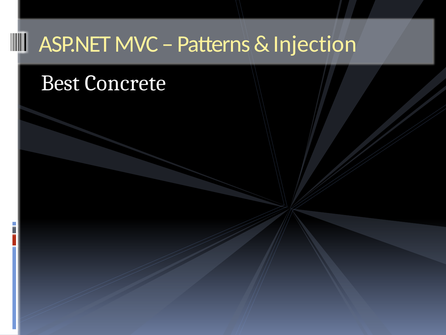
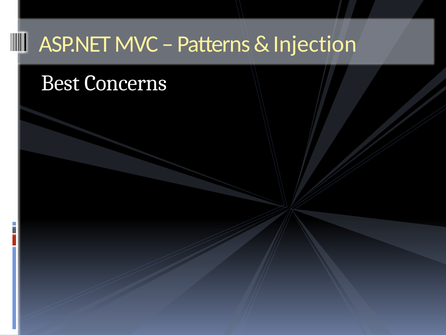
Concrete: Concrete -> Concerns
